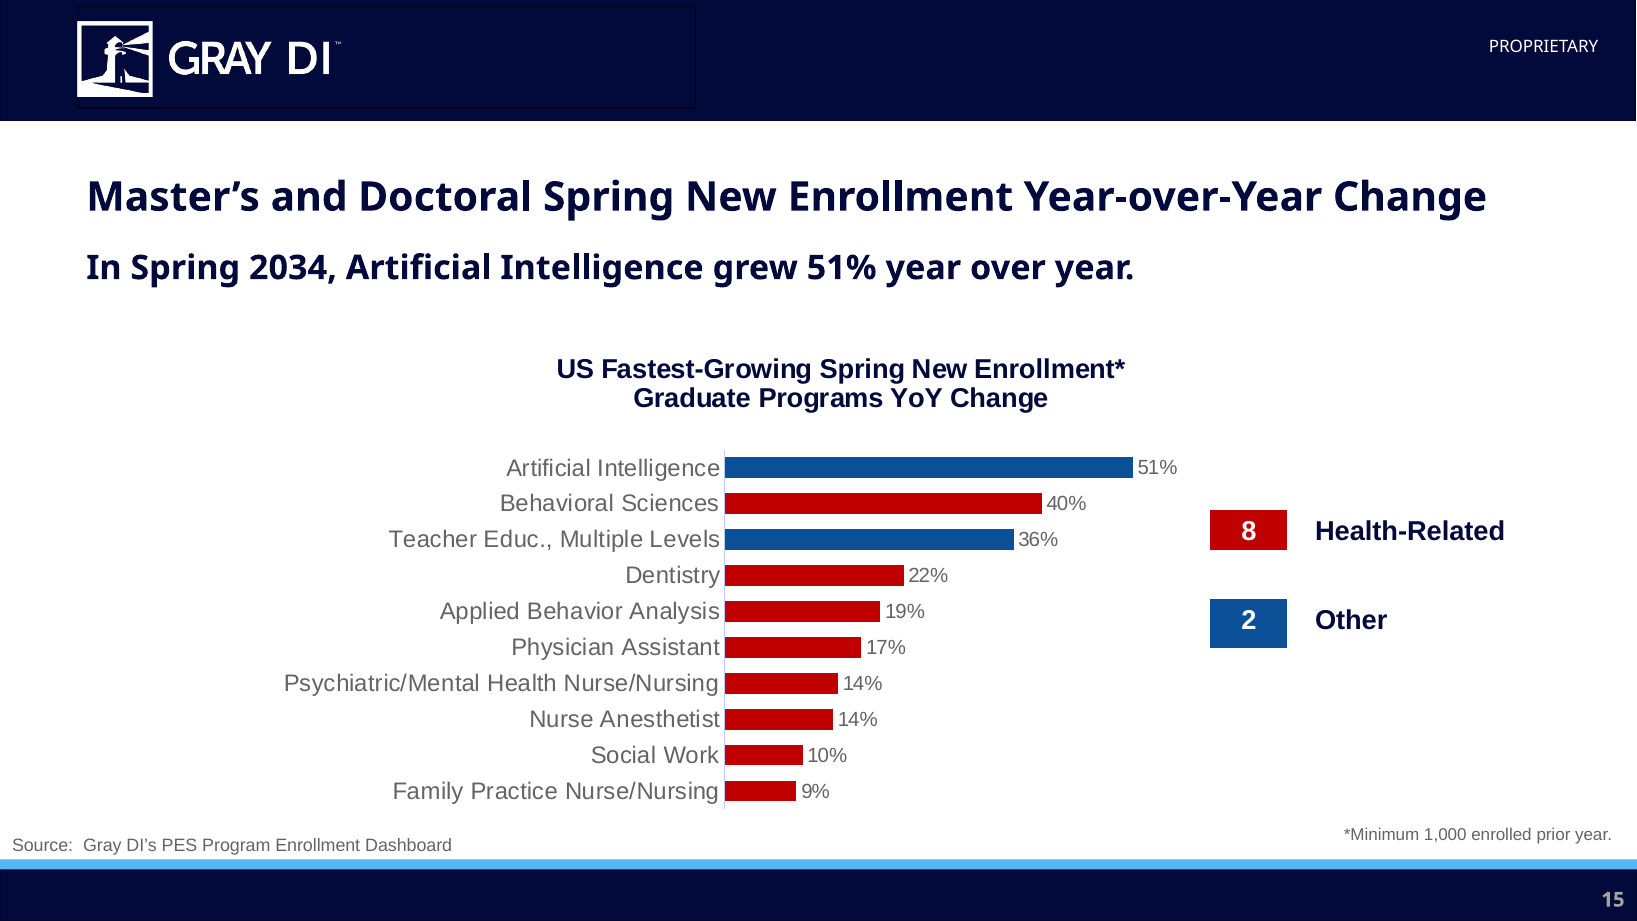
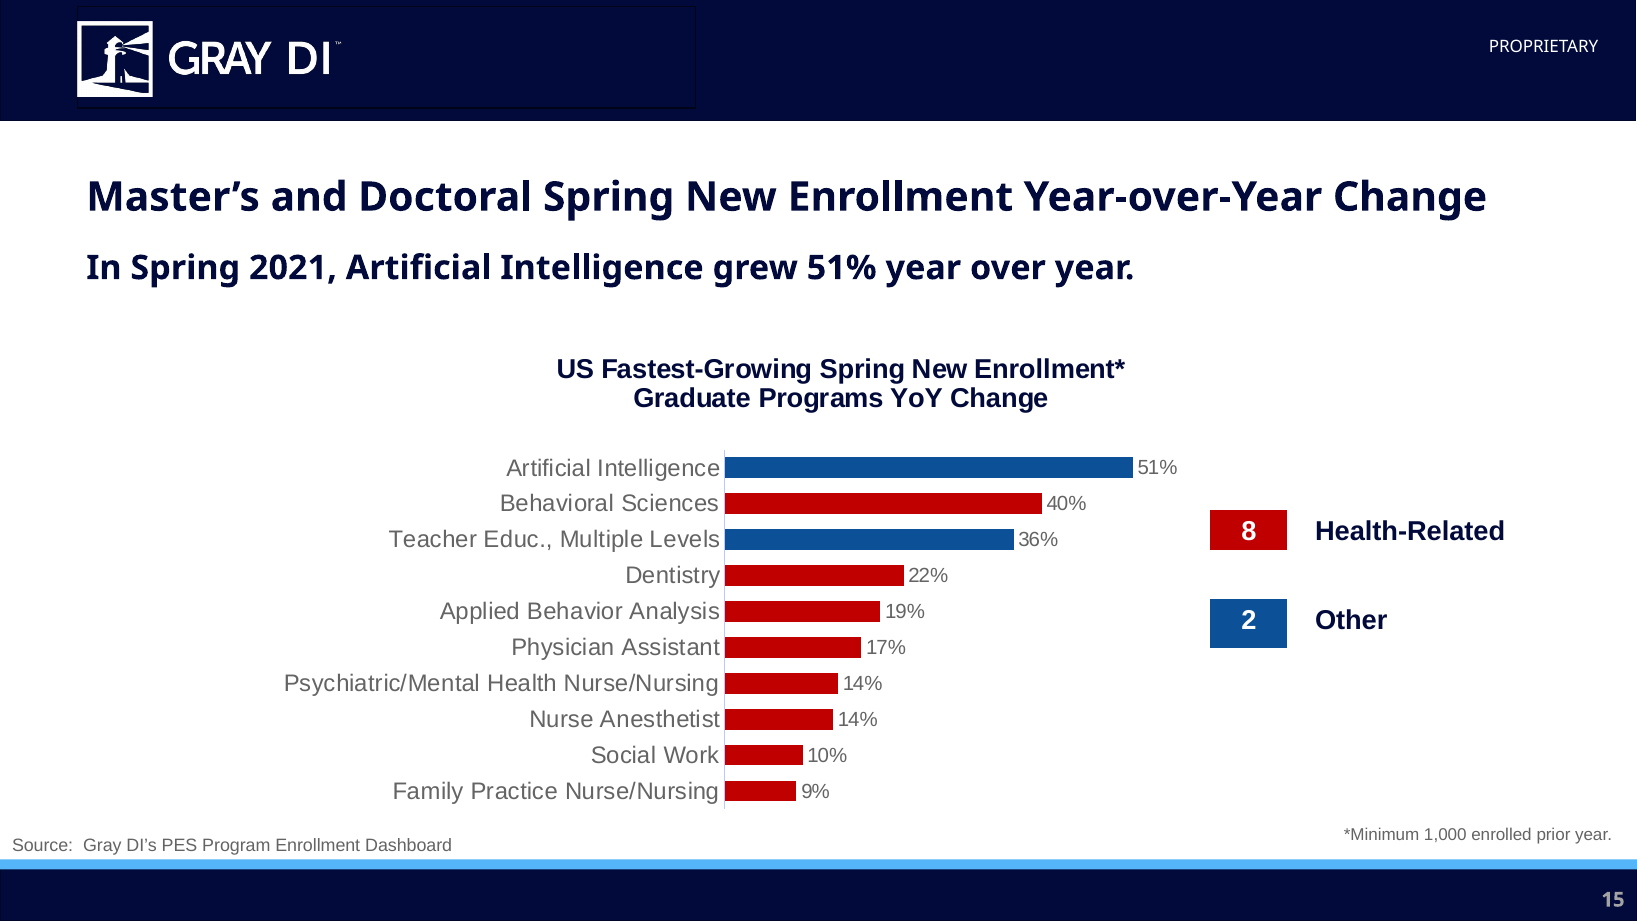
2034: 2034 -> 2021
